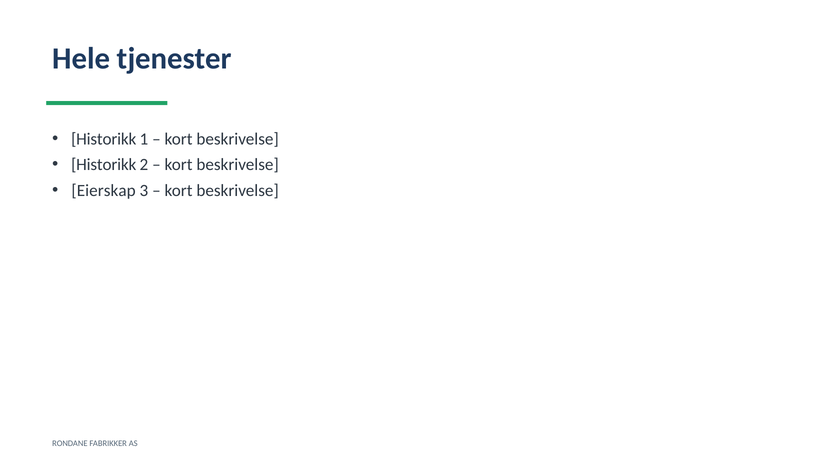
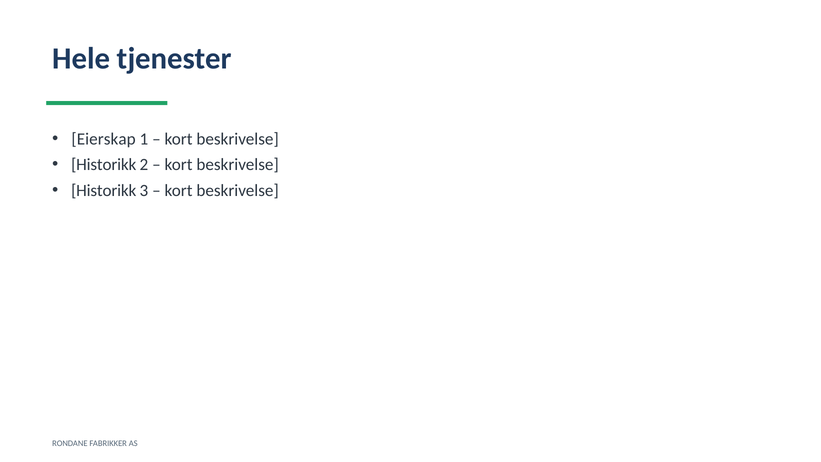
Historikk at (104, 139): Historikk -> Eierskap
Eierskap at (104, 190): Eierskap -> Historikk
